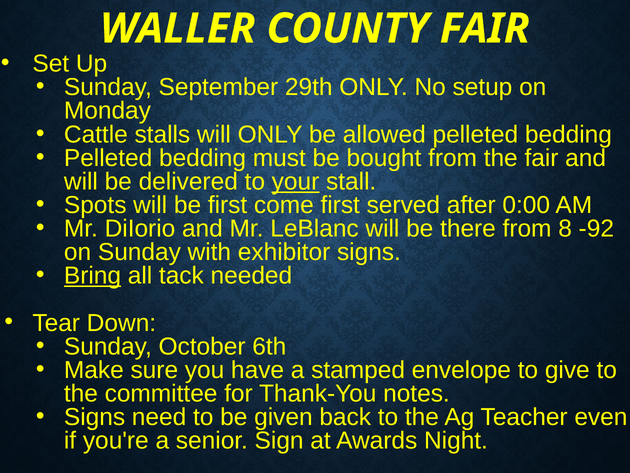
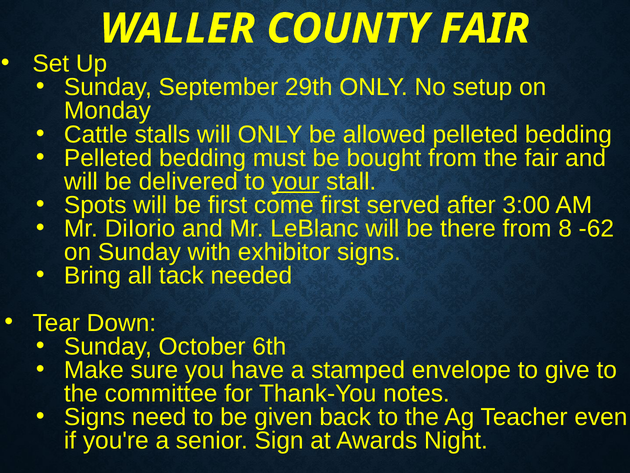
0:00: 0:00 -> 3:00
-92: -92 -> -62
Bring underline: present -> none
